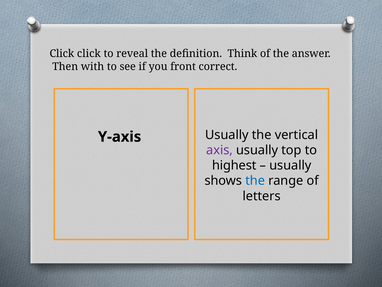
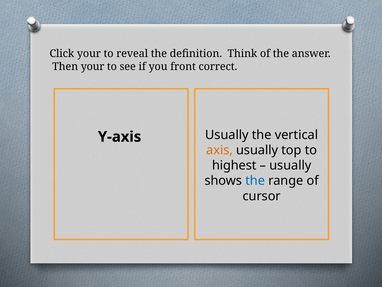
Click click: click -> your
Then with: with -> your
axis colour: purple -> orange
letters: letters -> cursor
